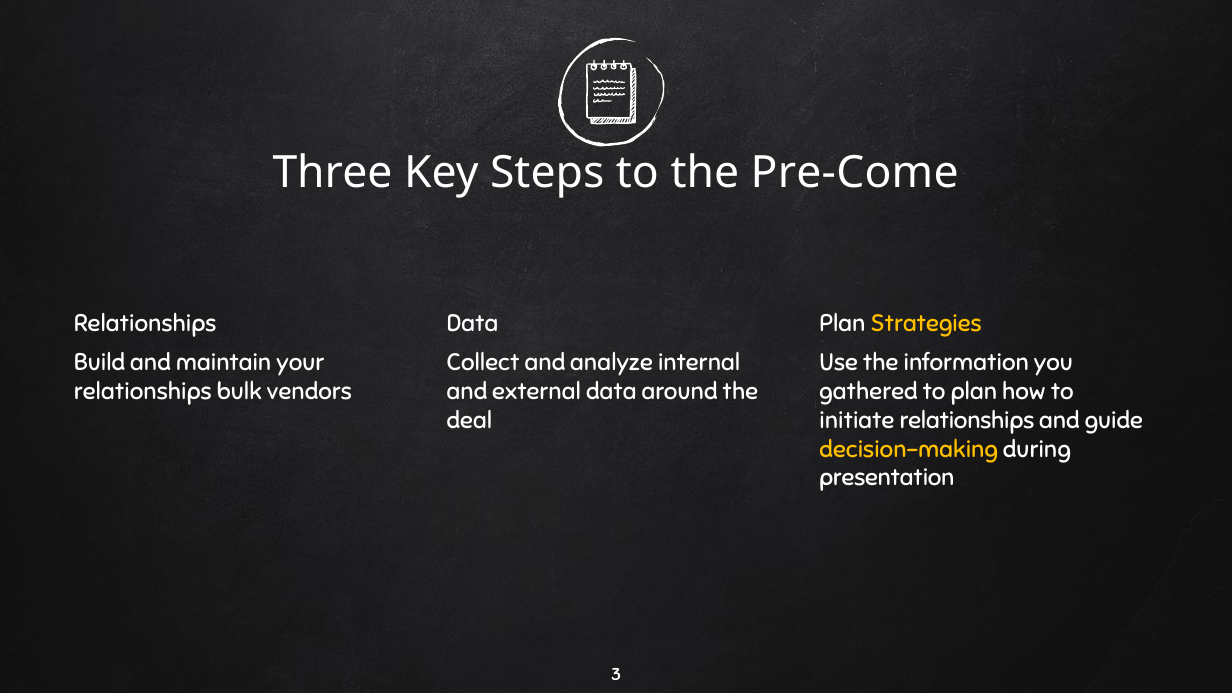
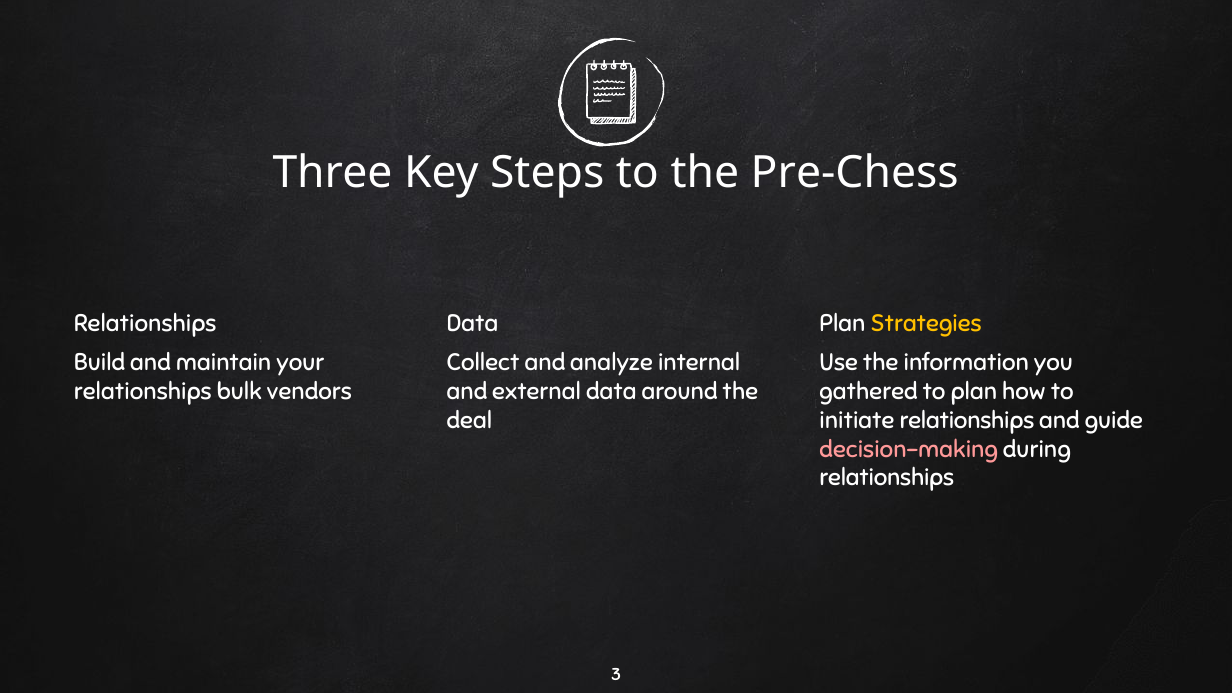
Pre-Come: Pre-Come -> Pre-Chess
decision-making colour: yellow -> pink
presentation at (887, 478): presentation -> relationships
